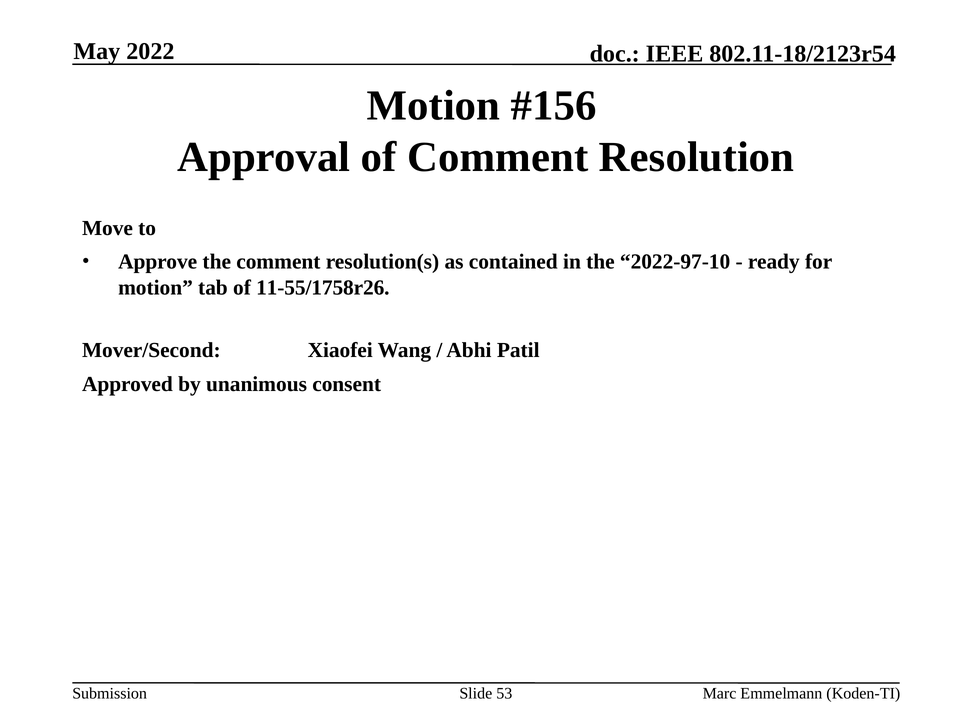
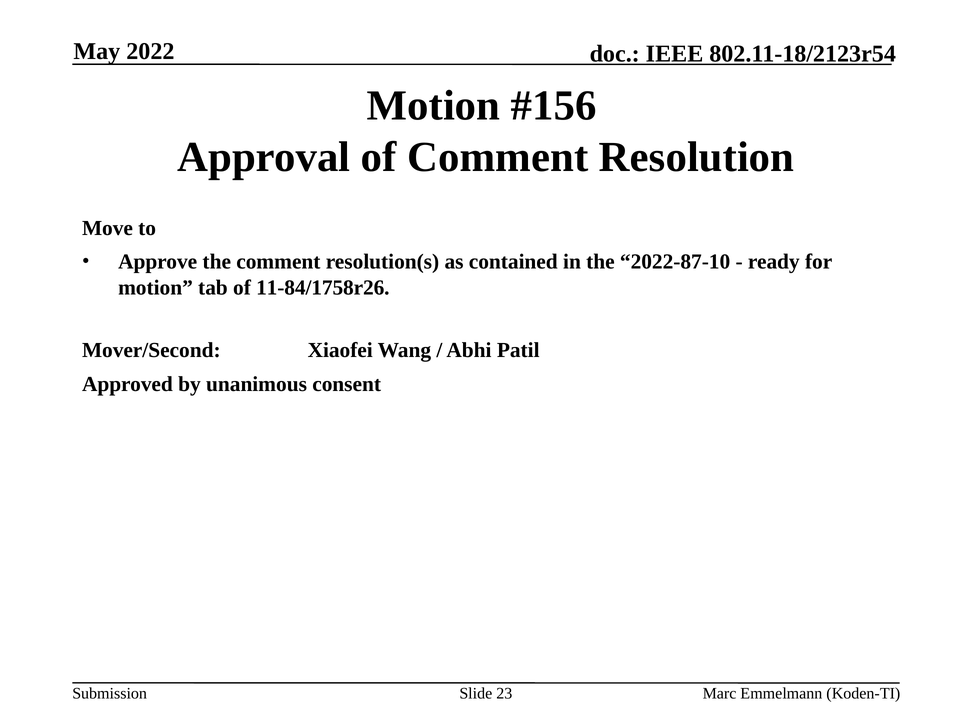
2022-97-10: 2022-97-10 -> 2022-87-10
11-55/1758r26: 11-55/1758r26 -> 11-84/1758r26
53: 53 -> 23
